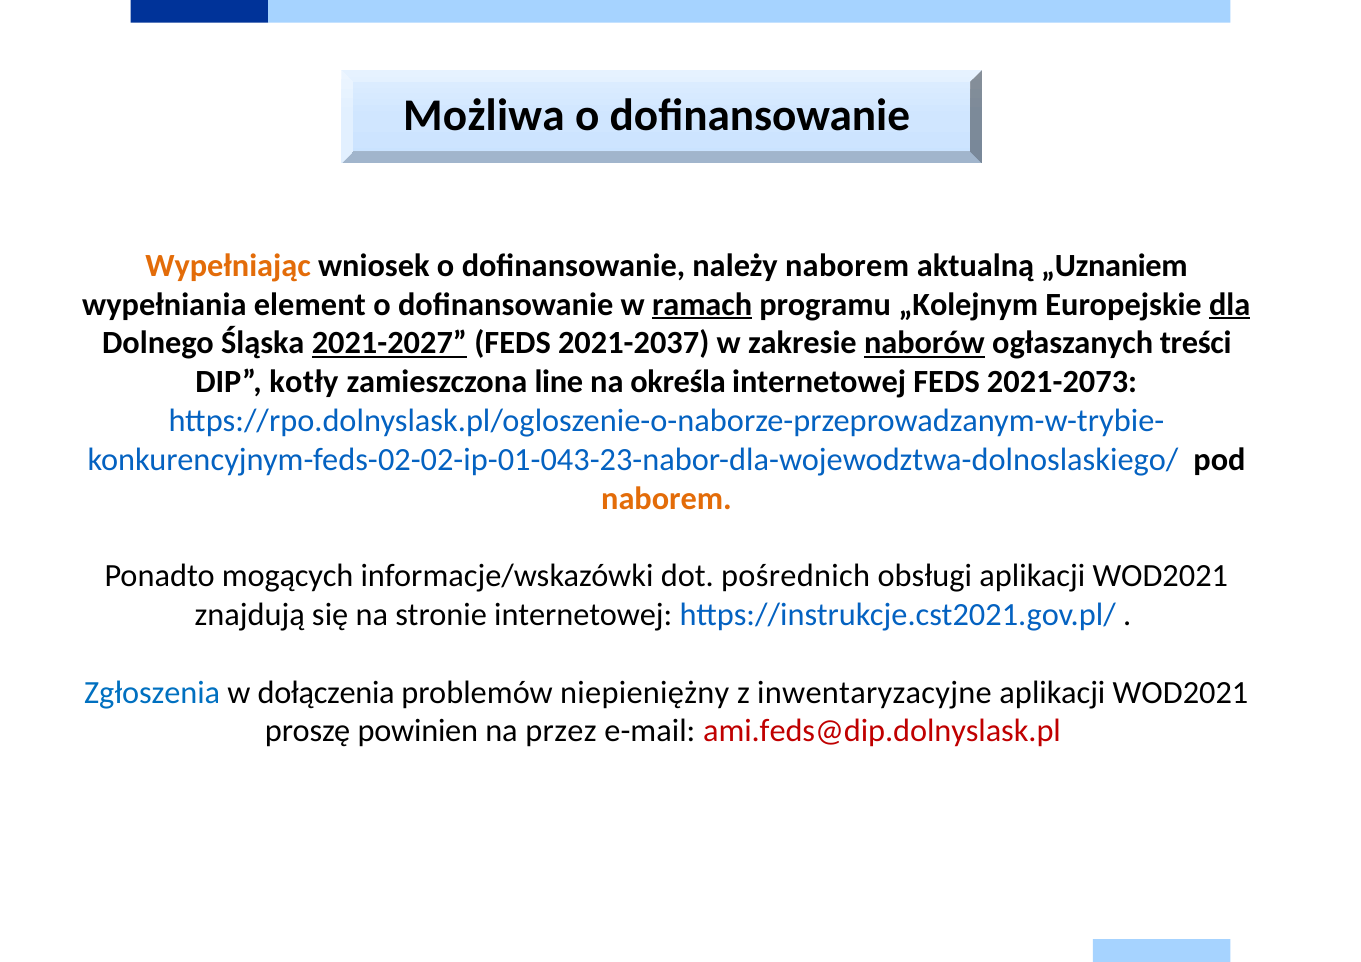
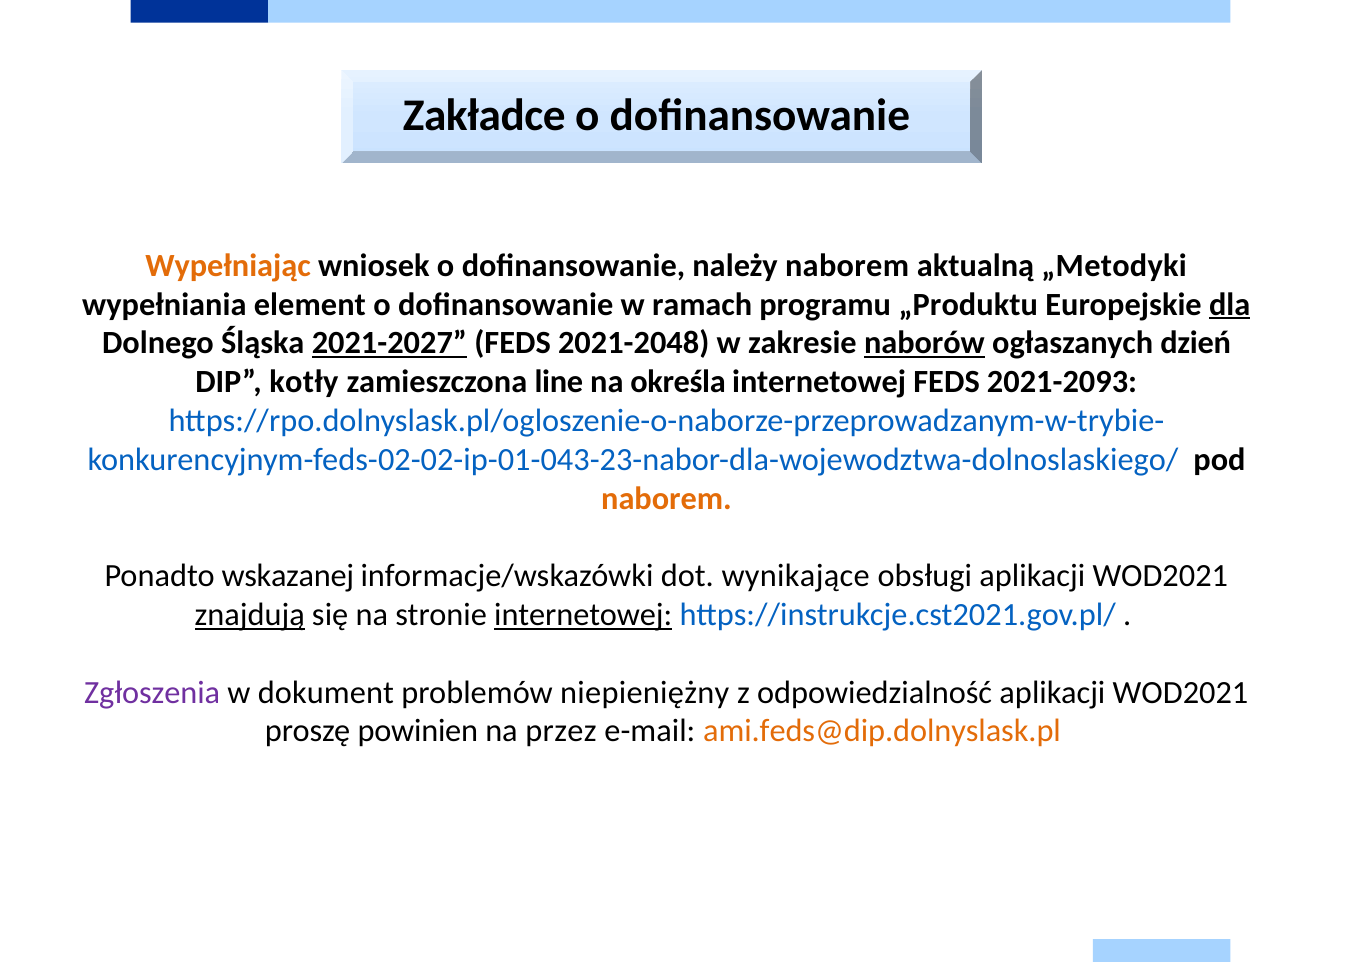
Możliwa: Możliwa -> Zakładce
„Uznaniem: „Uznaniem -> „Metodyki
ramach underline: present -> none
„Kolejnym: „Kolejnym -> „Produktu
2021-2037: 2021-2037 -> 2021-2048
treści: treści -> dzień
2021-2073: 2021-2073 -> 2021-2093
mogących: mogących -> wskazanej
pośrednich: pośrednich -> wynikające
znajdują underline: none -> present
internetowej at (583, 615) underline: none -> present
Zgłoszenia colour: blue -> purple
dołączenia: dołączenia -> dokument
inwentaryzacyjne: inwentaryzacyjne -> odpowiedzialność
ami.feds@dip.dolnyslask.pl colour: red -> orange
